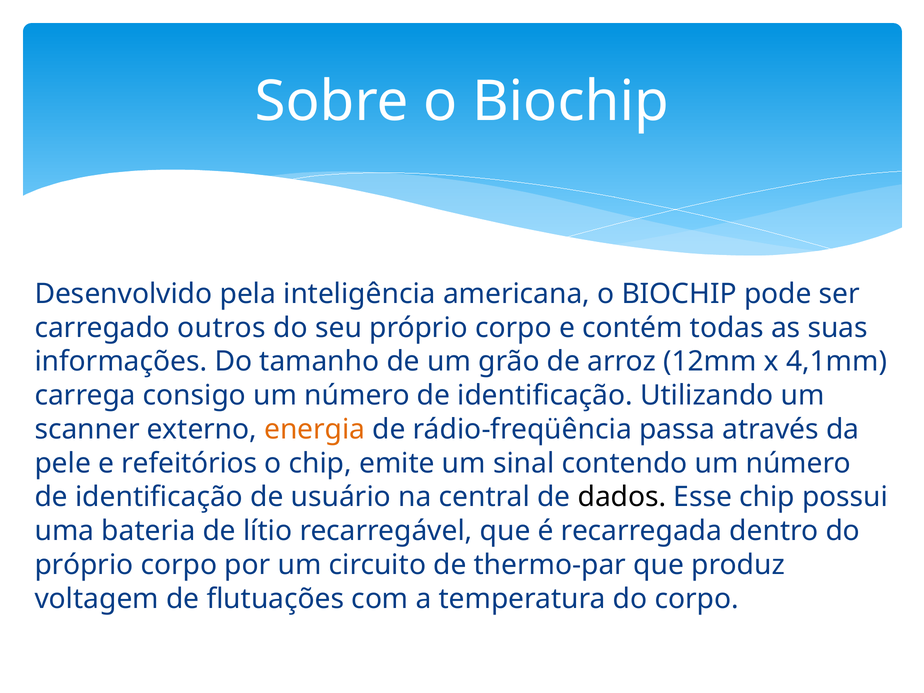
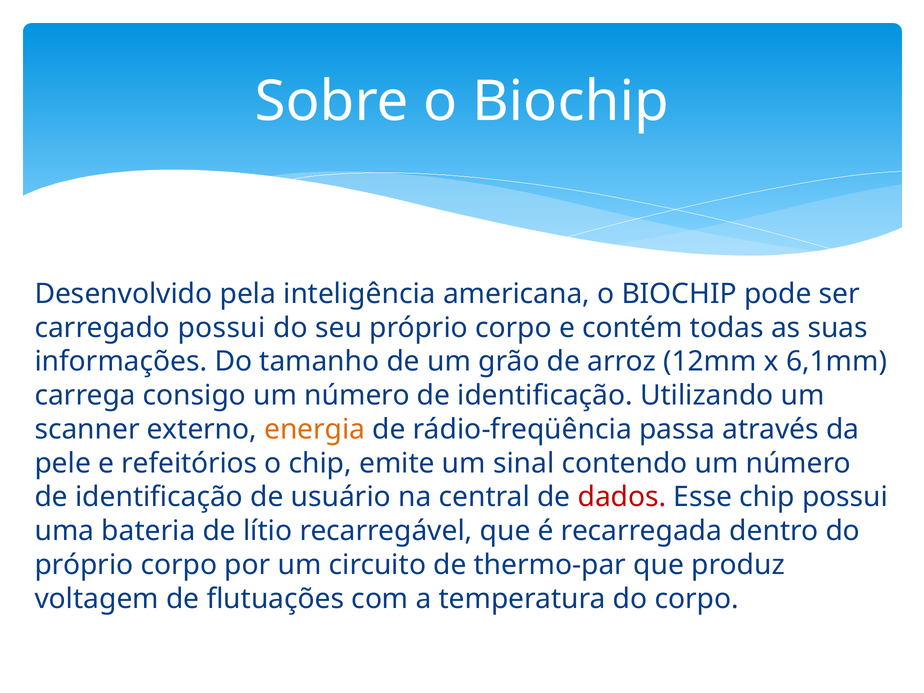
carregado outros: outros -> possui
4,1mm: 4,1mm -> 6,1mm
dados colour: black -> red
